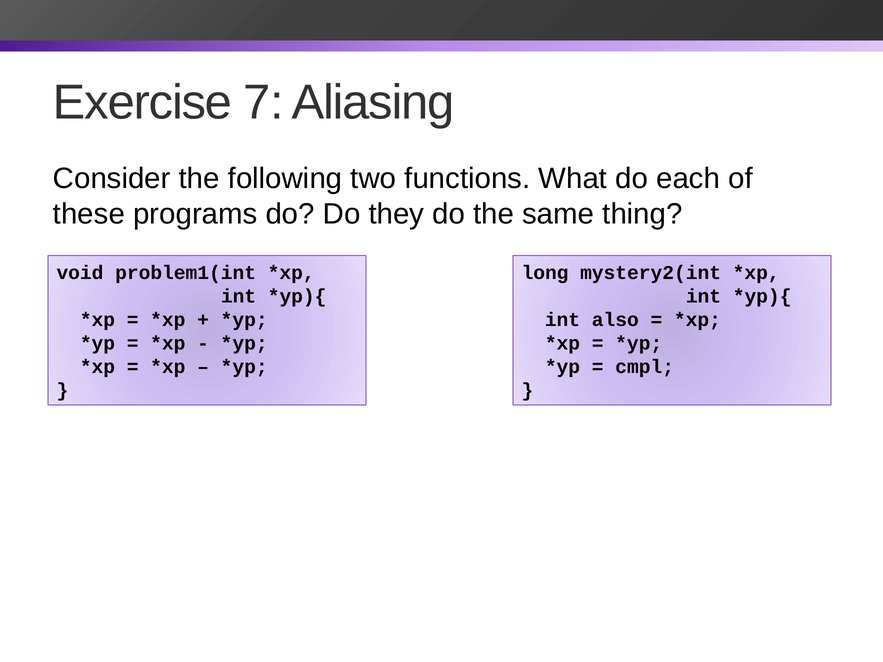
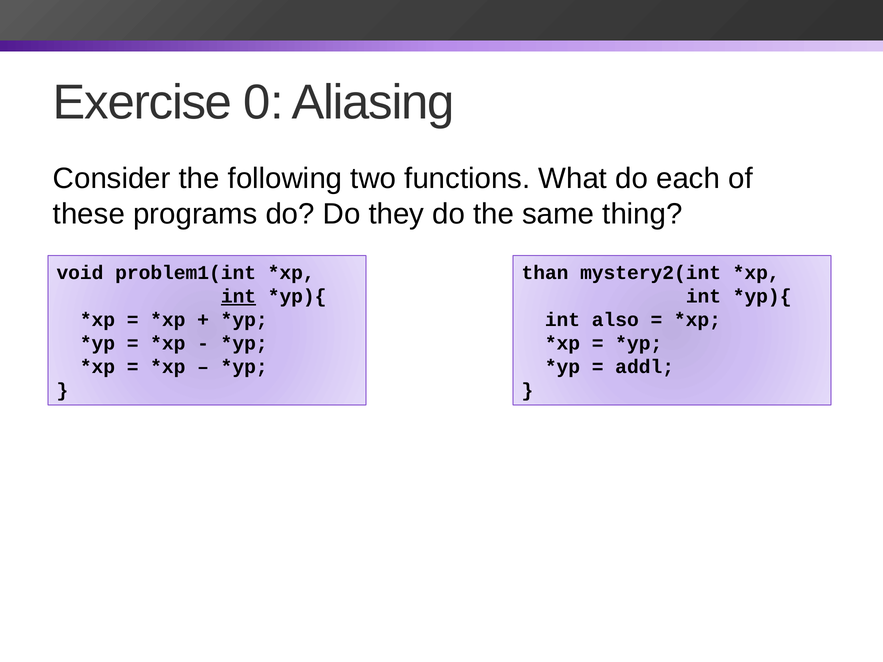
7: 7 -> 0
long: long -> than
int at (239, 296) underline: none -> present
cmpl: cmpl -> addl
